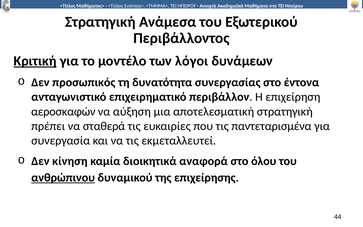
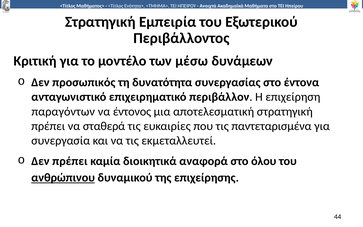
Ανάμεσα: Ανάμεσα -> Εμπειρία
Κριτική underline: present -> none
λόγοι: λόγοι -> μέσω
αεροσκαφών: αεροσκαφών -> παραγόντων
αύξηση: αύξηση -> έντονος
Δεν κίνηση: κίνηση -> πρέπει
